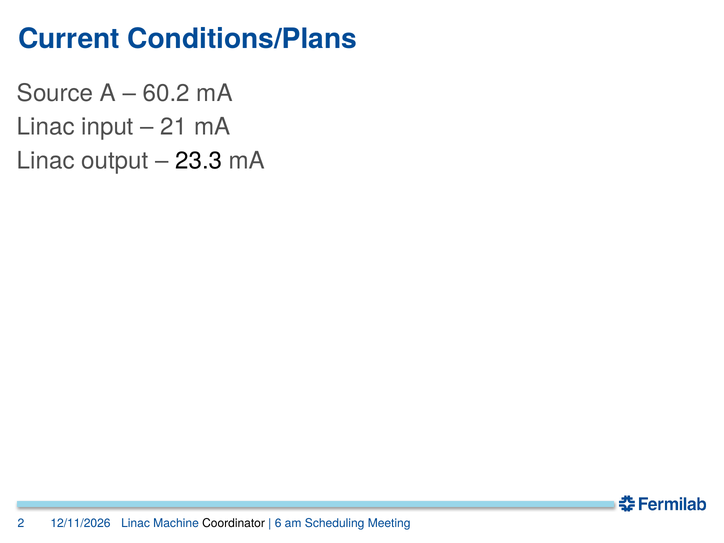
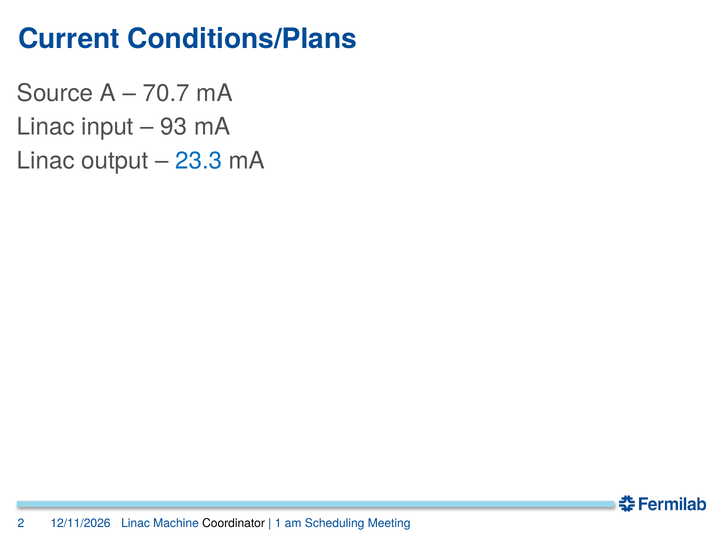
60.2: 60.2 -> 70.7
21: 21 -> 93
23.3 colour: black -> blue
6: 6 -> 1
